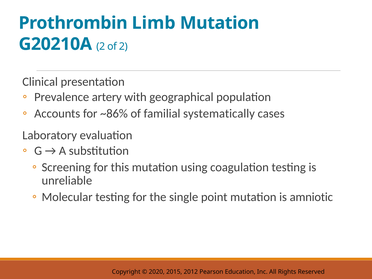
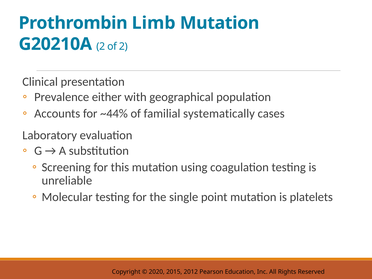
artery: artery -> either
~86%: ~86% -> ~44%
amniotic: amniotic -> platelets
